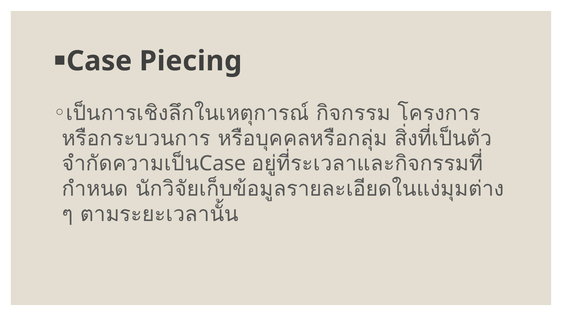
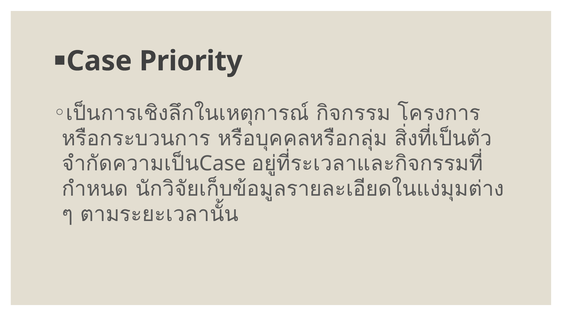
Piecing: Piecing -> Priority
